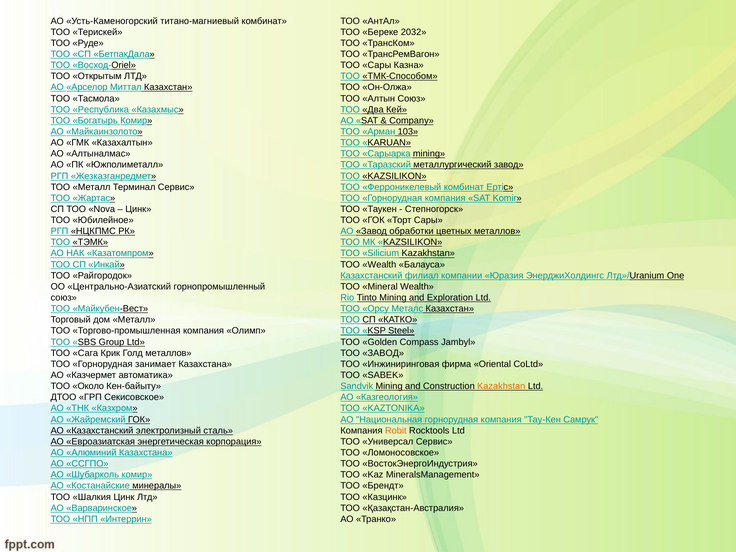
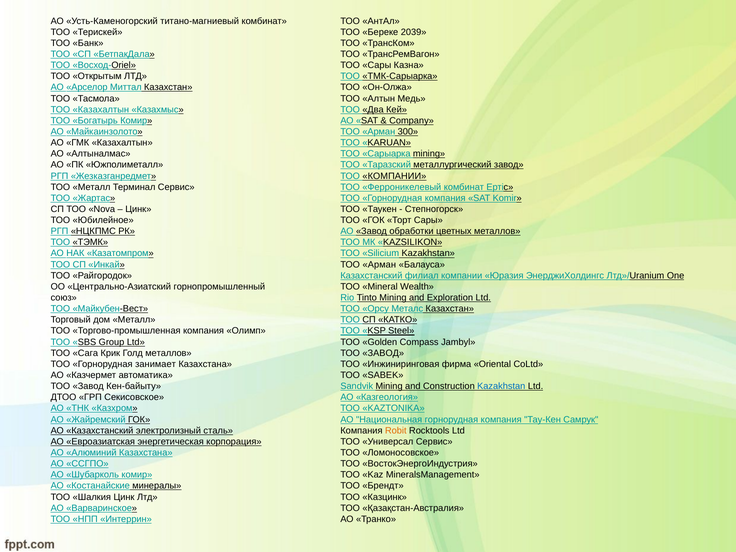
2032: 2032 -> 2039
Руде: Руде -> Банк
ТМК-Способом: ТМК-Способом -> ТМК-Сарыарка
Алтын Союз: Союз -> Медь
ТОО Республика: Республика -> Казахалтын
103: 103 -> 300
ТОО KAZSILIKON: KAZSILIKON -> КОМПАНИИ
Wealth at (379, 265): Wealth -> Арман
Около at (88, 386): Около -> Завод
Kazakhstan at (501, 386) colour: orange -> blue
